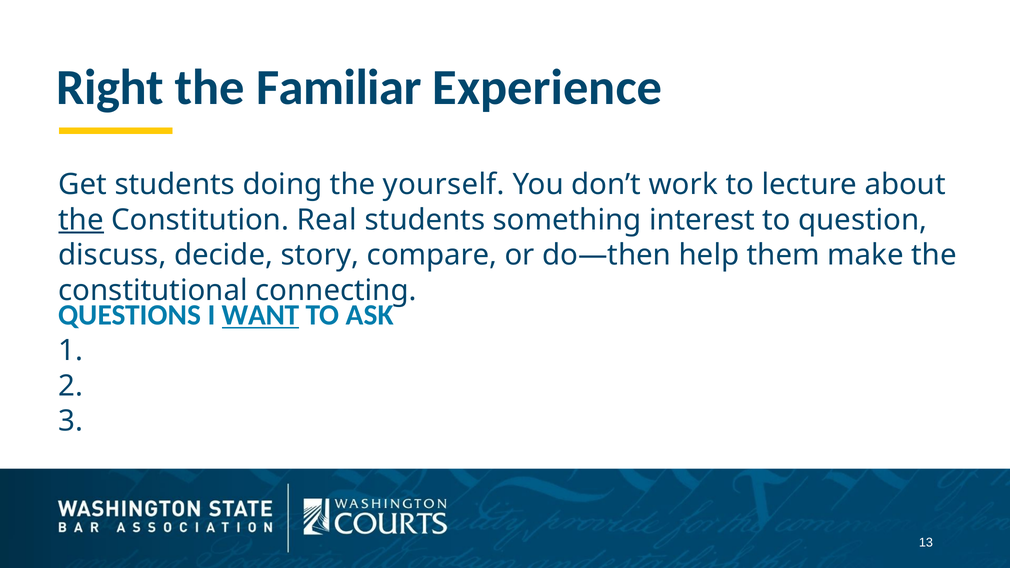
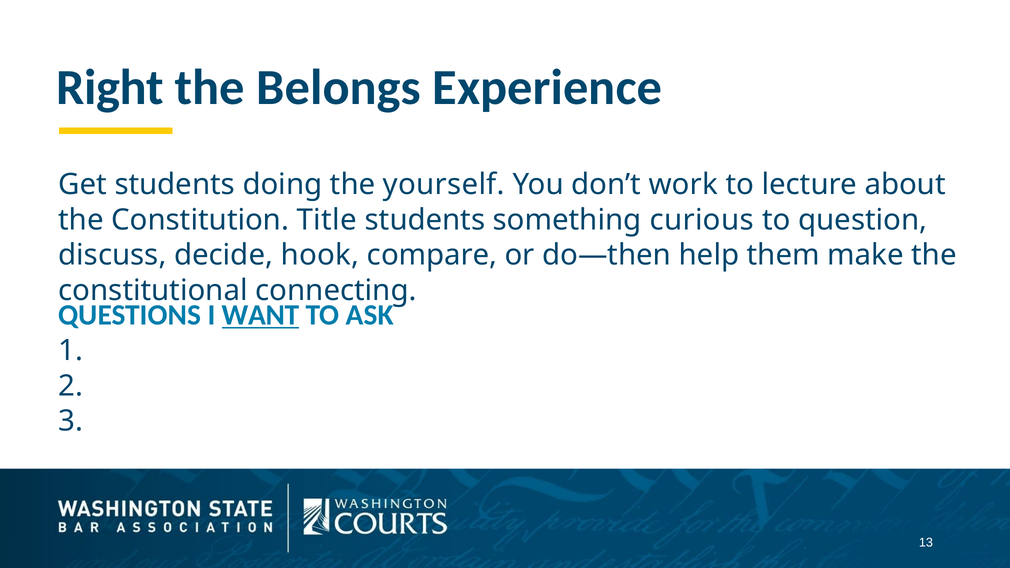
Familiar: Familiar -> Belongs
the at (81, 220) underline: present -> none
Real: Real -> Title
interest: interest -> curious
story: story -> hook
